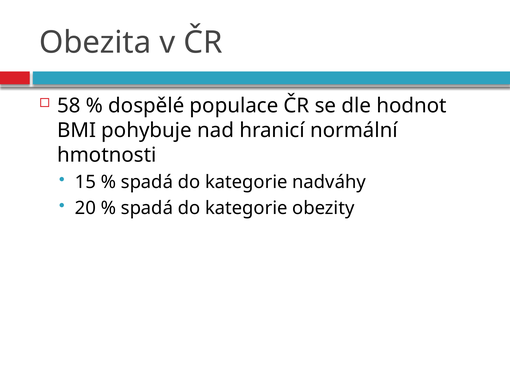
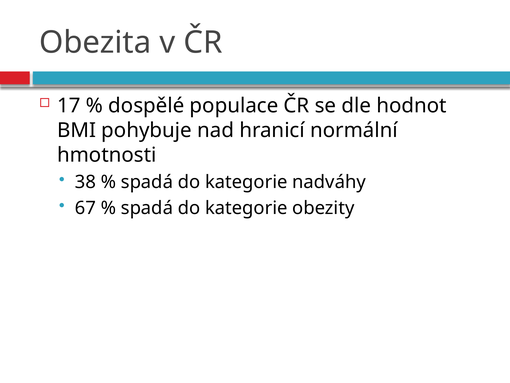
58: 58 -> 17
15: 15 -> 38
20: 20 -> 67
